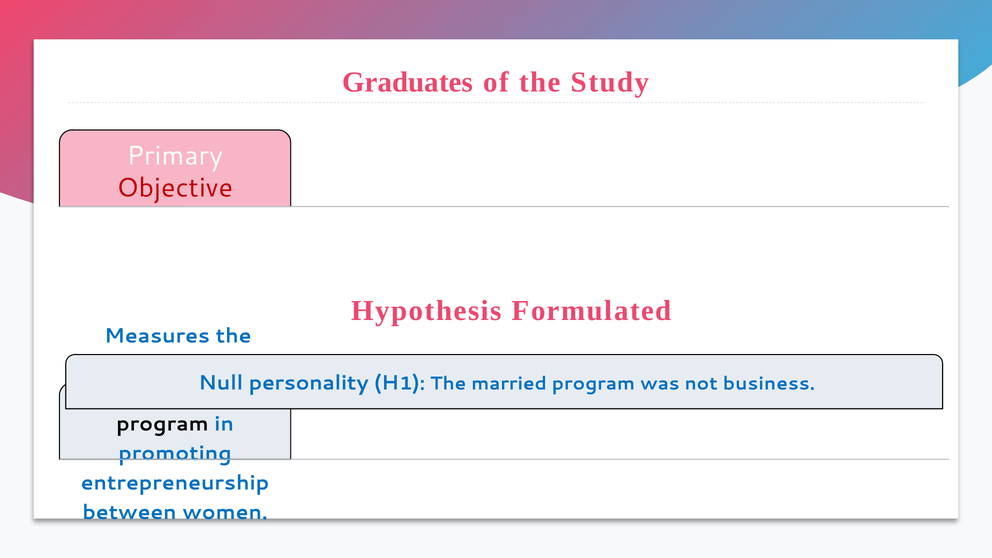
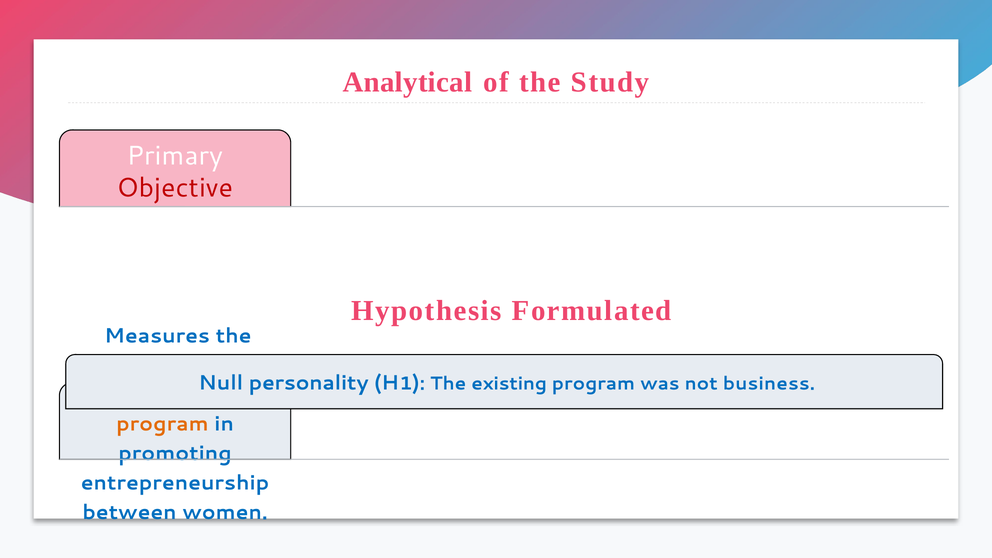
Graduates: Graduates -> Analytical
married: married -> existing
program at (162, 424) colour: black -> orange
